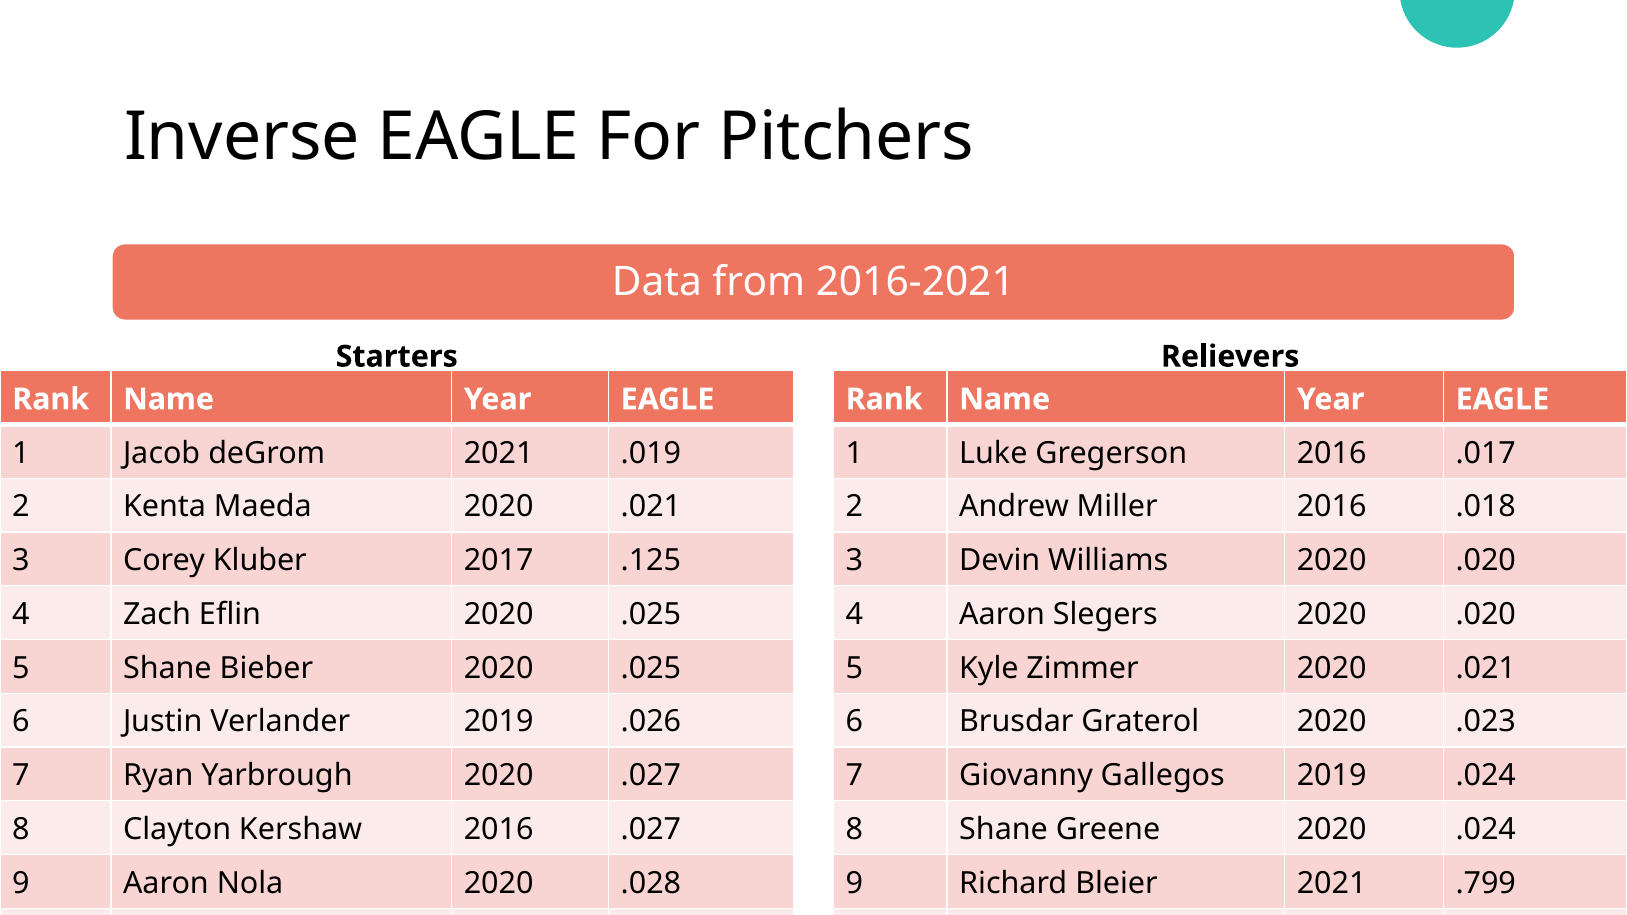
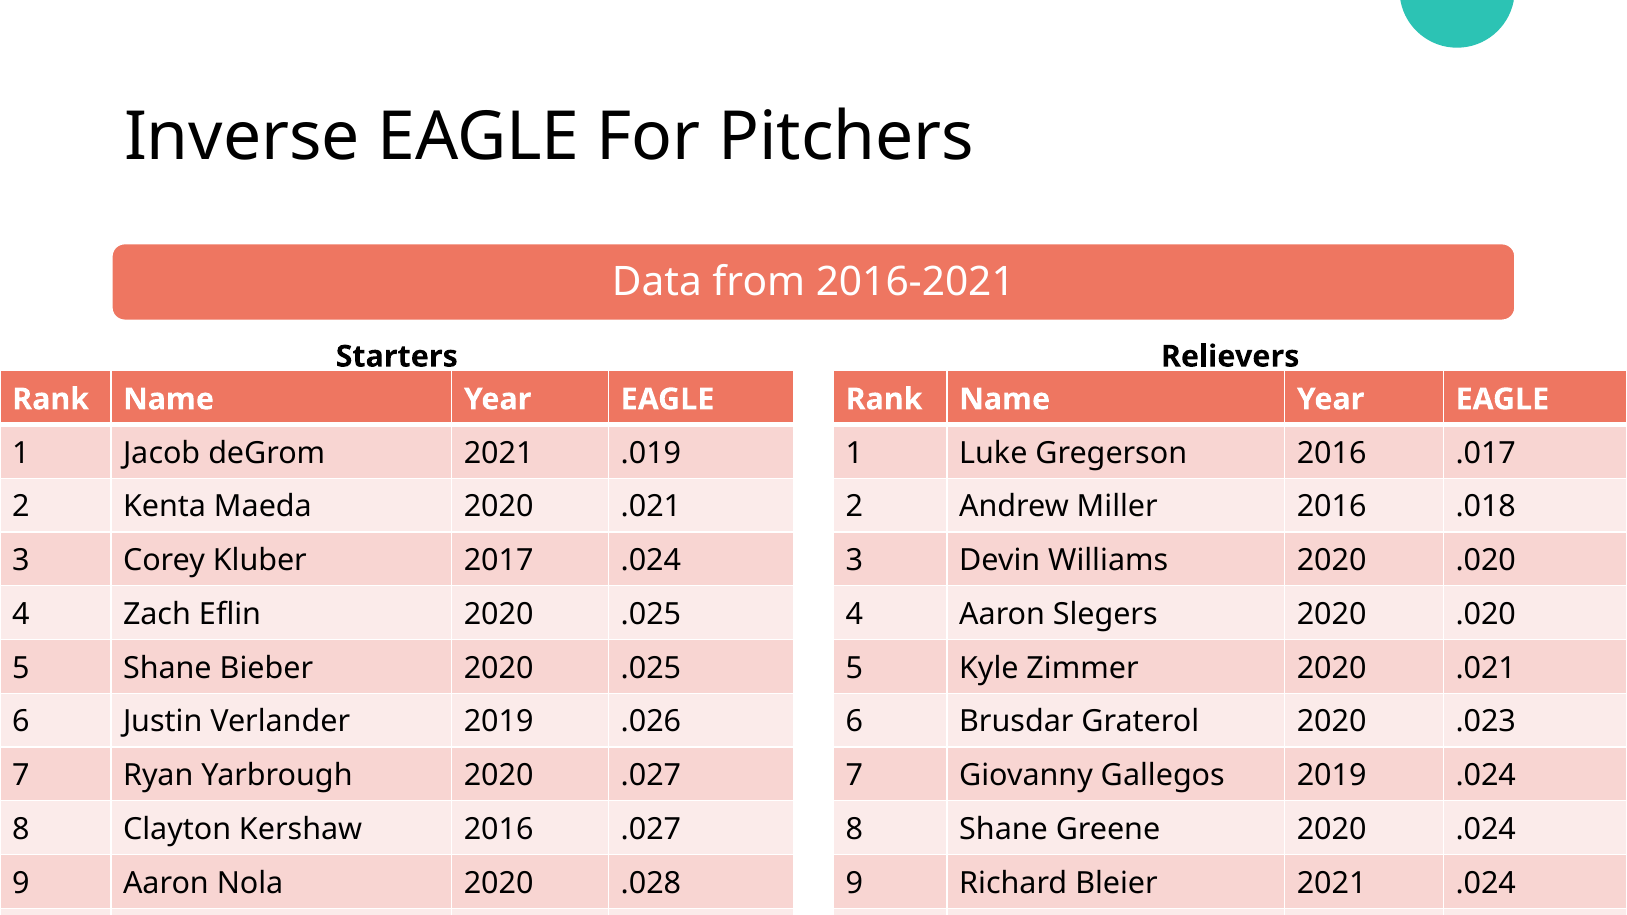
2017 .125: .125 -> .024
2021 .799: .799 -> .024
